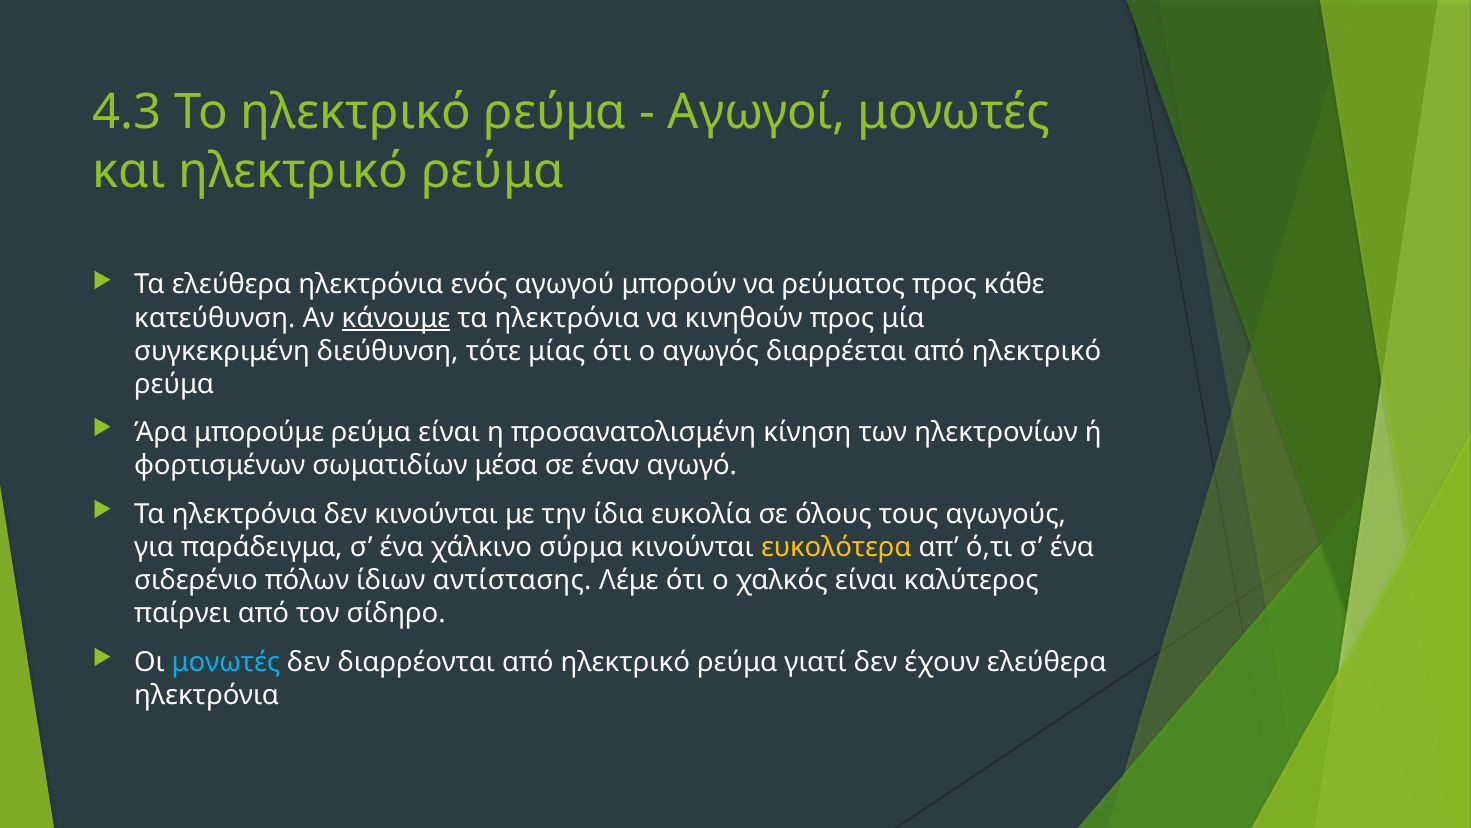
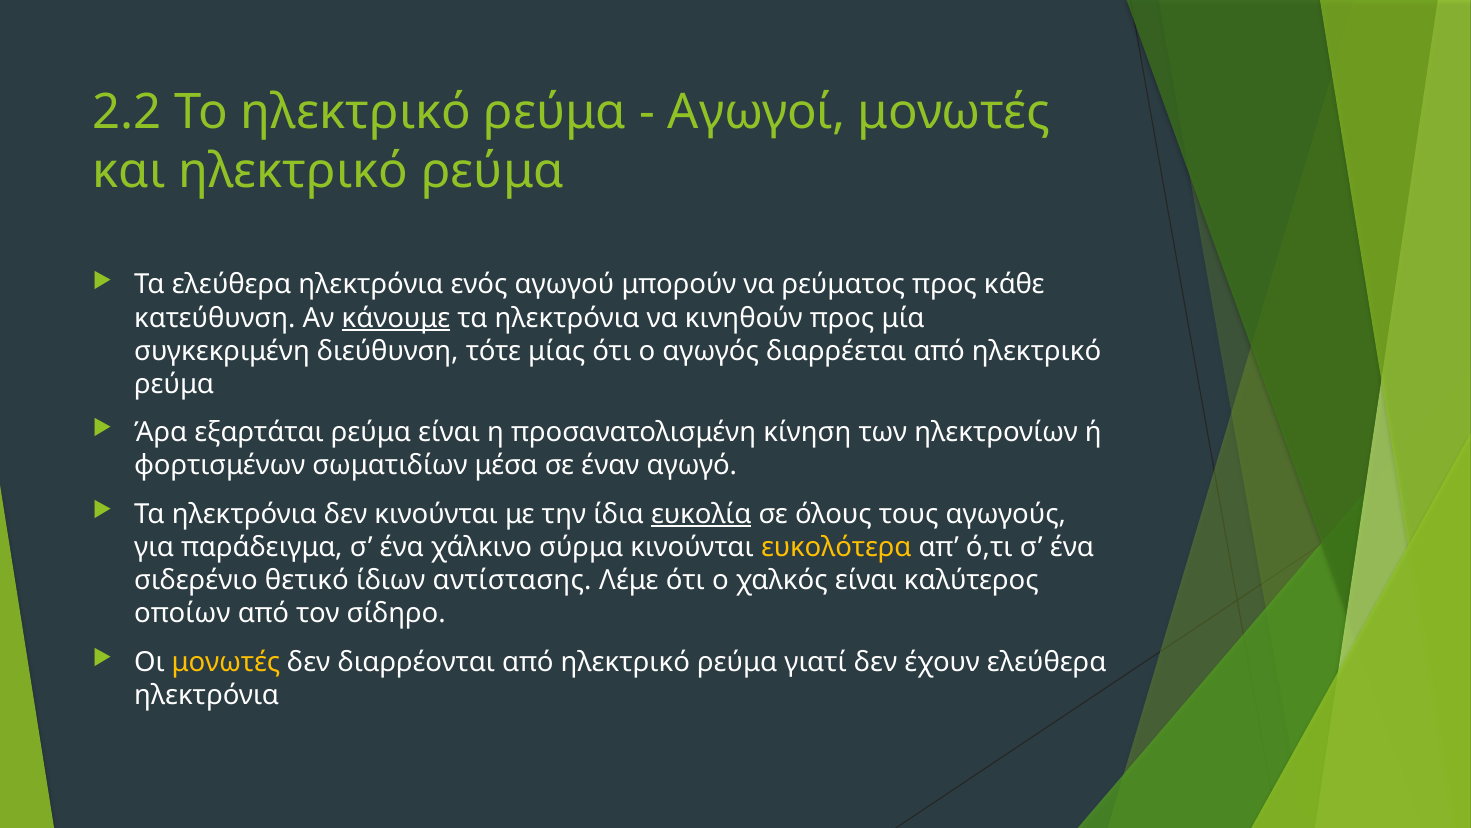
4.3: 4.3 -> 2.2
μπορούμε: μπορούμε -> εξαρτάται
ευκολία underline: none -> present
πόλων: πόλων -> θετικό
παίρνει: παίρνει -> οποίων
μονωτές at (226, 662) colour: light blue -> yellow
